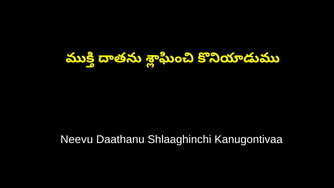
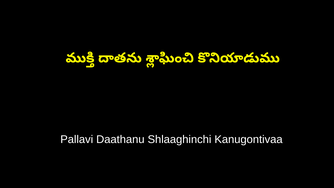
Neevu: Neevu -> Pallavi
